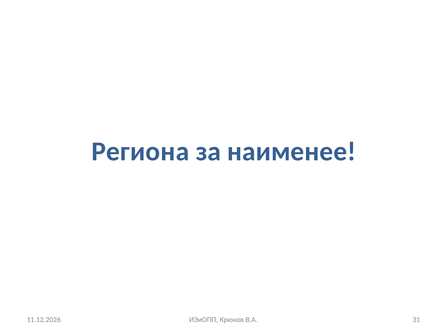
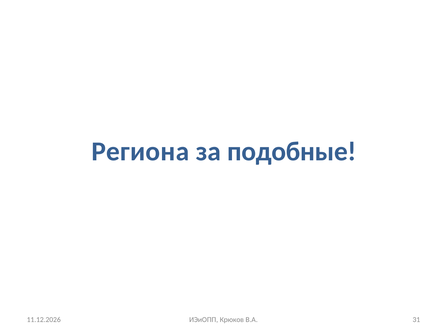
наименее: наименее -> подобные
